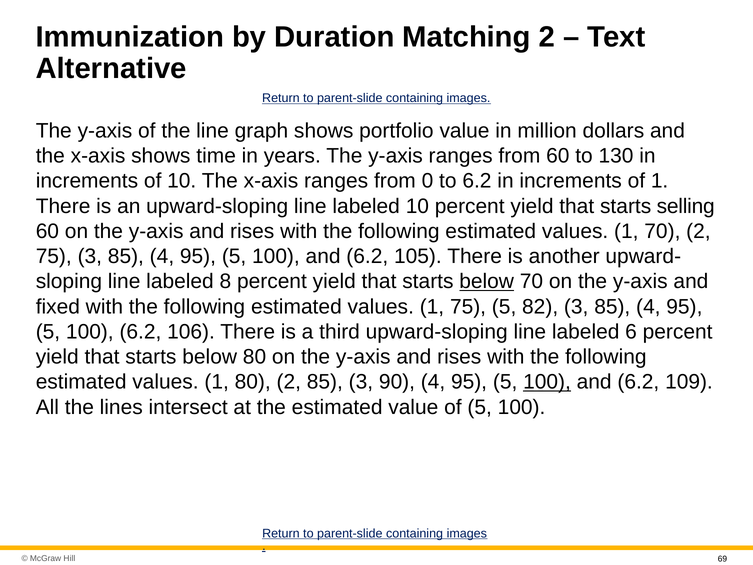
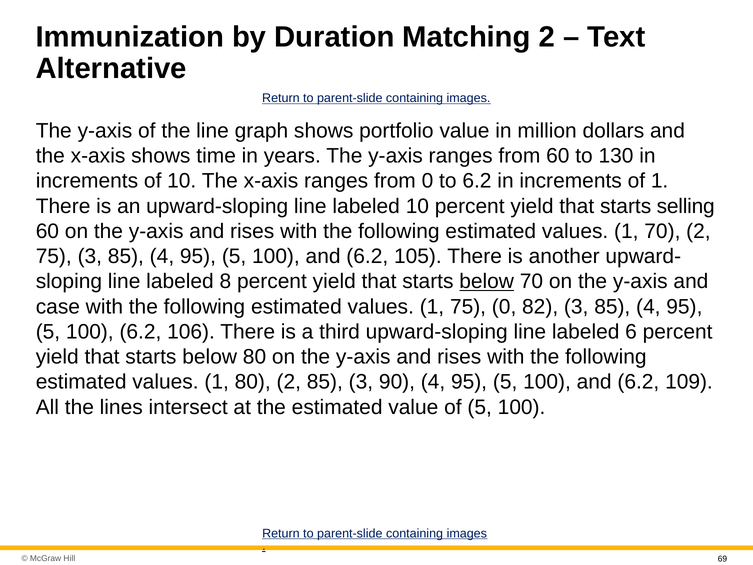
fixed: fixed -> case
75 5: 5 -> 0
100 at (547, 382) underline: present -> none
